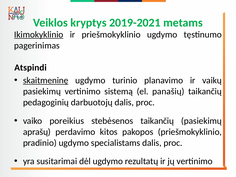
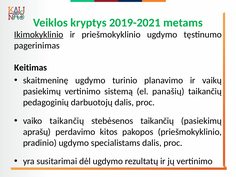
Atspindi: Atspindi -> Keitimas
skaitmeninę underline: present -> none
vaiko poreikius: poreikius -> taikančių
